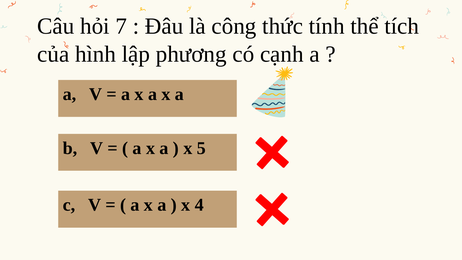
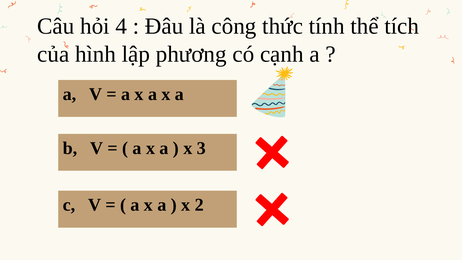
7: 7 -> 4
5: 5 -> 3
4: 4 -> 2
